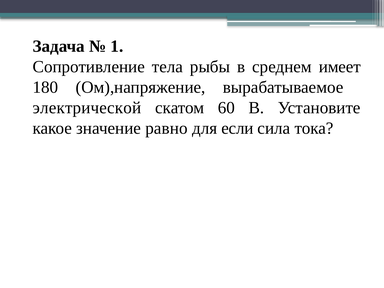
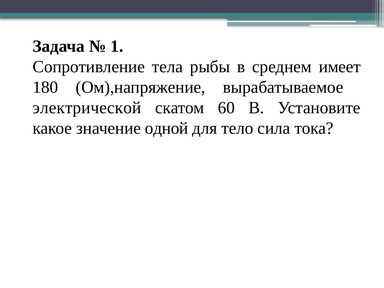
равно: равно -> одной
если: если -> тело
